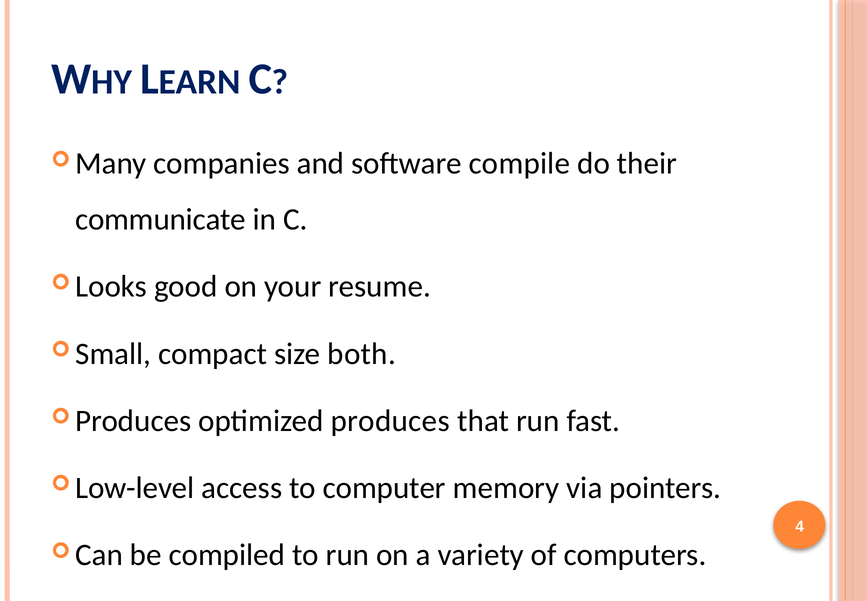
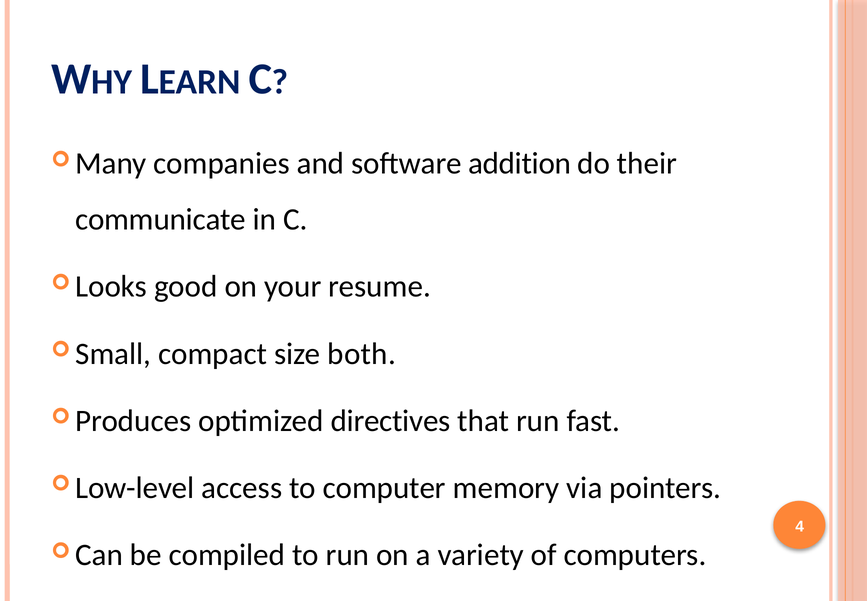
compile: compile -> addition
produces: produces -> directives
